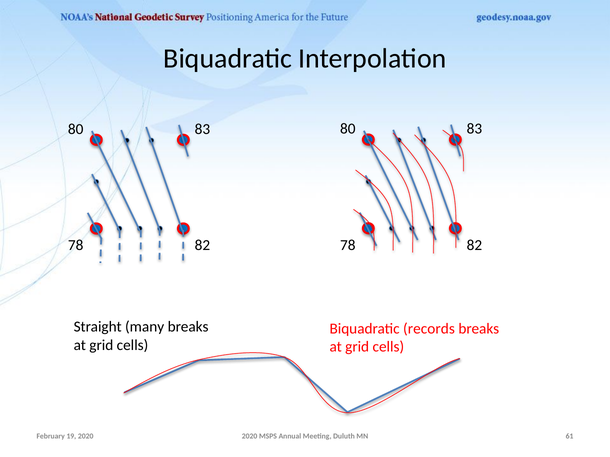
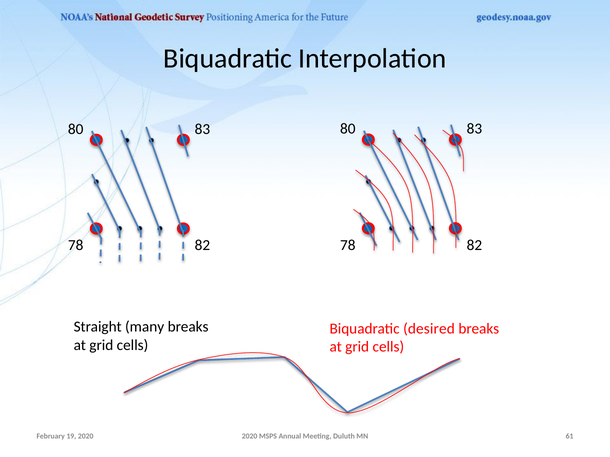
records: records -> desired
